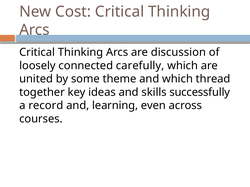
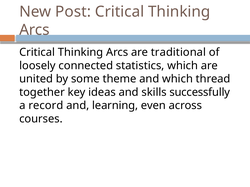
Cost: Cost -> Post
discussion: discussion -> traditional
carefully: carefully -> statistics
